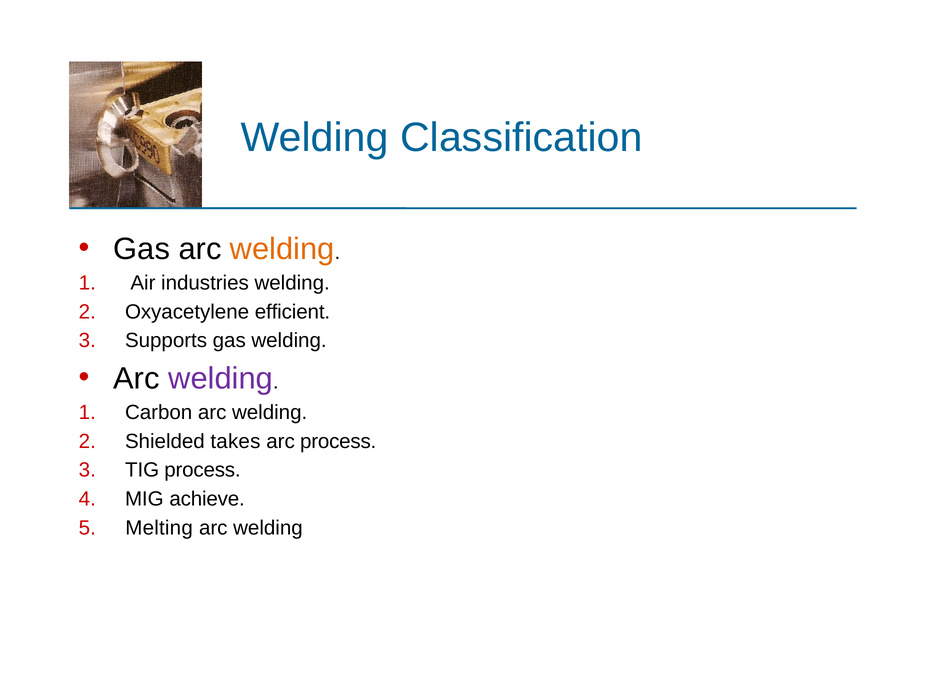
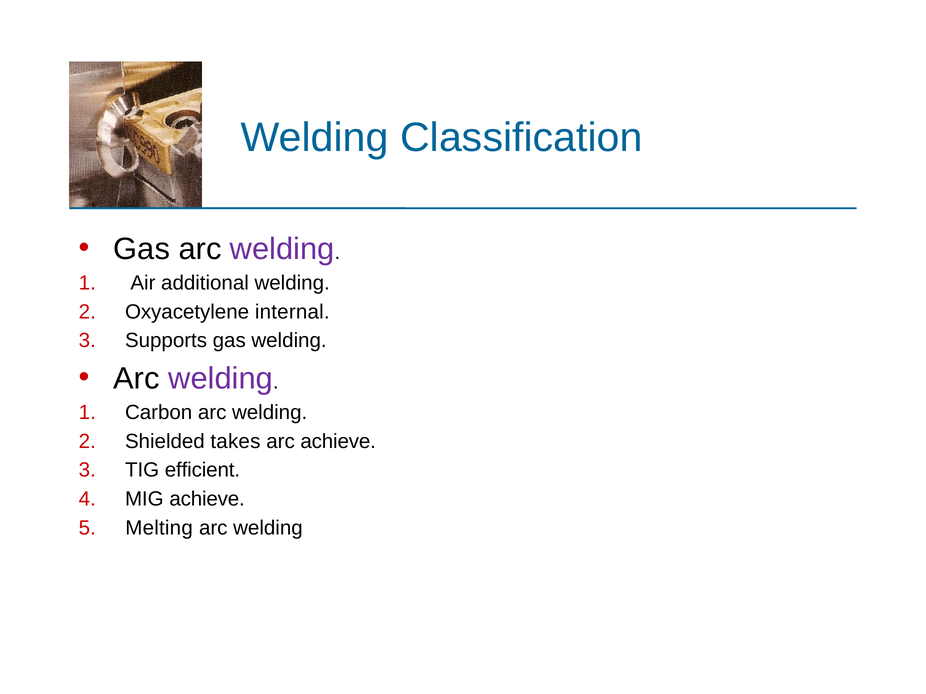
welding at (282, 249) colour: orange -> purple
industries: industries -> additional
efficient: efficient -> internal
arc process: process -> achieve
TIG process: process -> efficient
